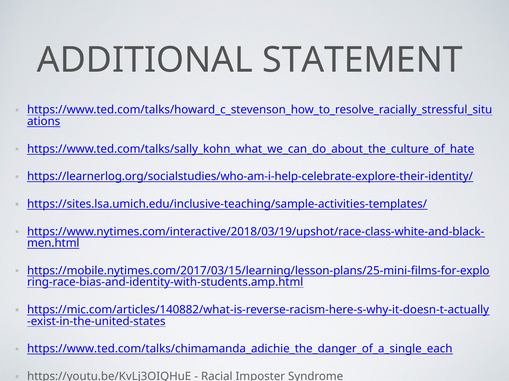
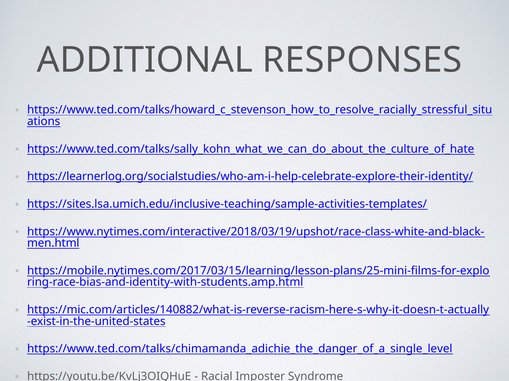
STATEMENT: STATEMENT -> RESPONSES
https://www.ted.com/talks/chimamanda_adichie_the_danger_of_a_single_each: https://www.ted.com/talks/chimamanda_adichie_the_danger_of_a_single_each -> https://www.ted.com/talks/chimamanda_adichie_the_danger_of_a_single_level
